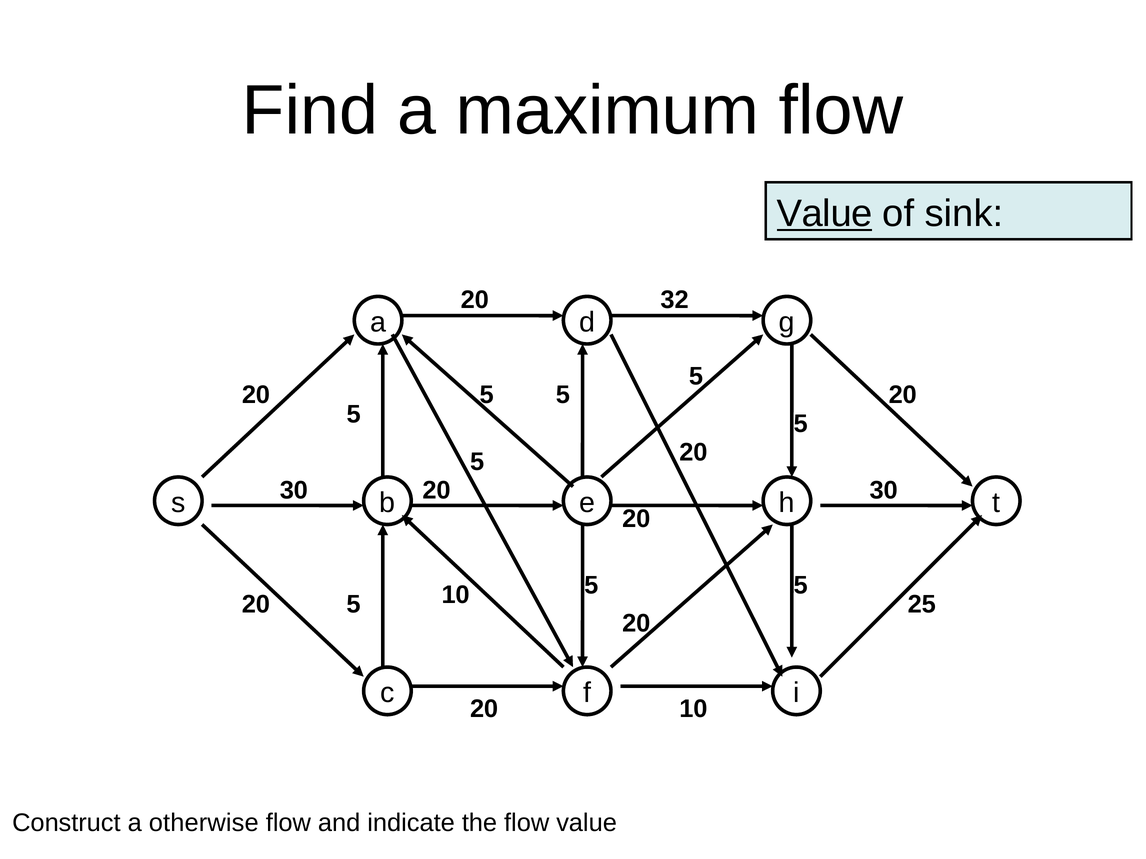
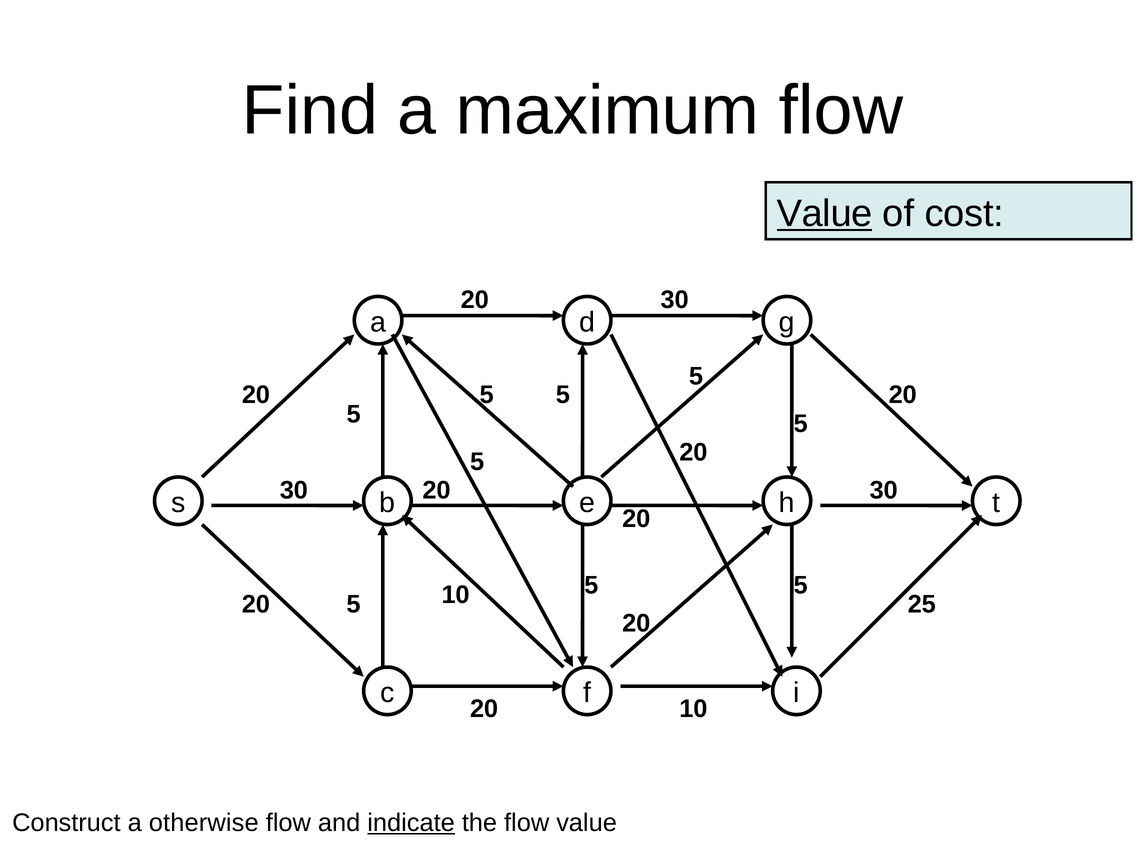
sink: sink -> cost
32 at (675, 300): 32 -> 30
indicate underline: none -> present
